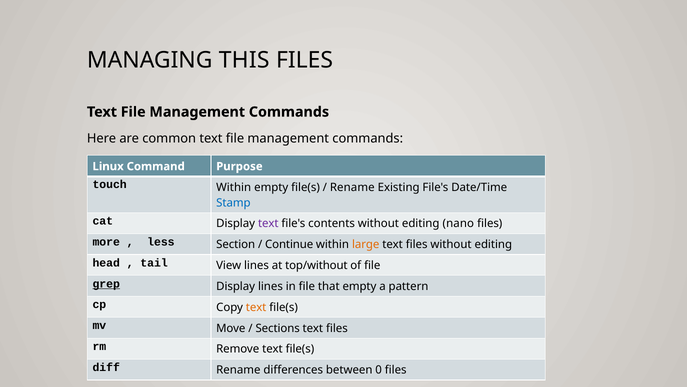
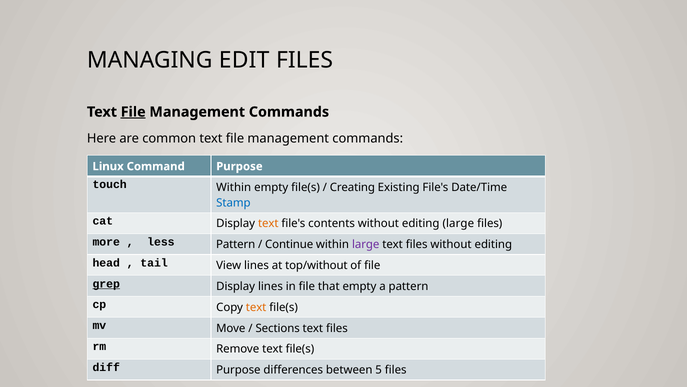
THIS: THIS -> EDIT
File at (133, 112) underline: none -> present
Rename at (352, 187): Rename -> Creating
text at (268, 223) colour: purple -> orange
editing nano: nano -> large
less Section: Section -> Pattern
large at (366, 244) colour: orange -> purple
diff Rename: Rename -> Purpose
0: 0 -> 5
